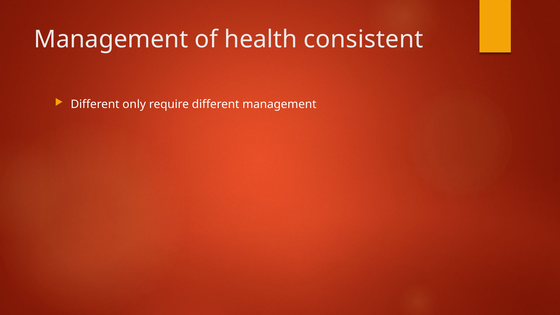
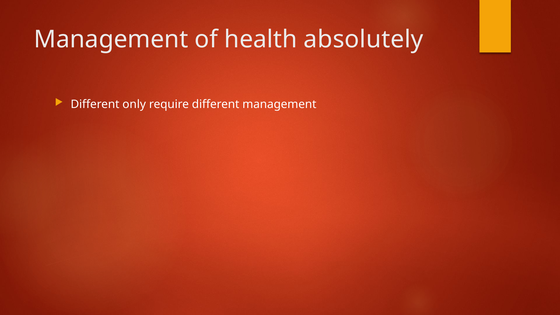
consistent: consistent -> absolutely
